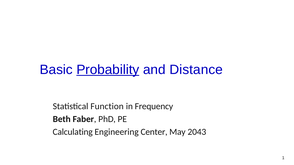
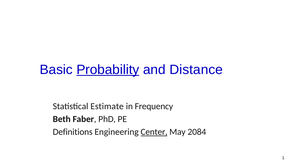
Function: Function -> Estimate
Calculating: Calculating -> Definitions
Center underline: none -> present
2043: 2043 -> 2084
